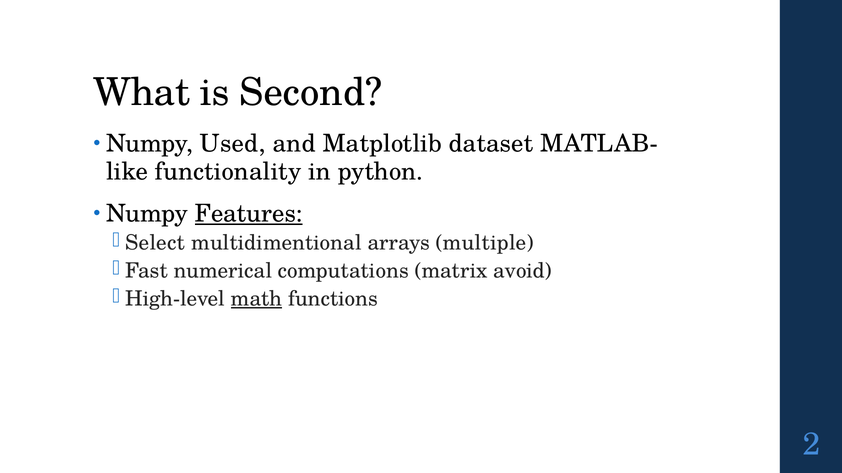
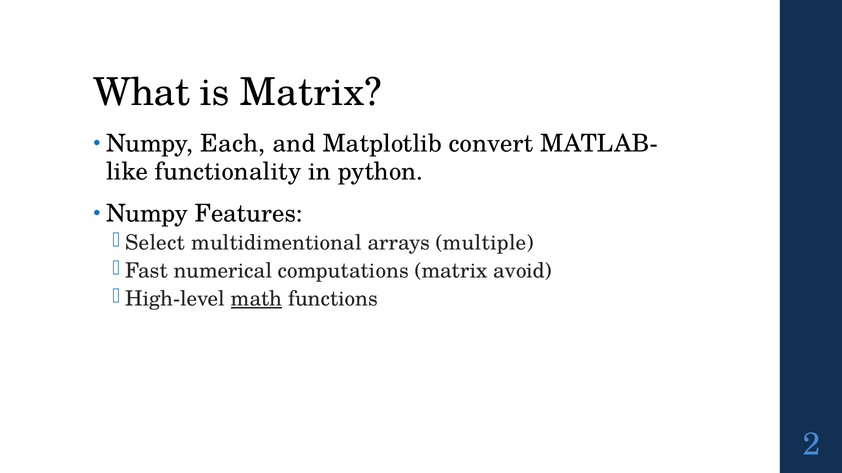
is Second: Second -> Matrix
Used: Used -> Each
dataset: dataset -> convert
Features underline: present -> none
